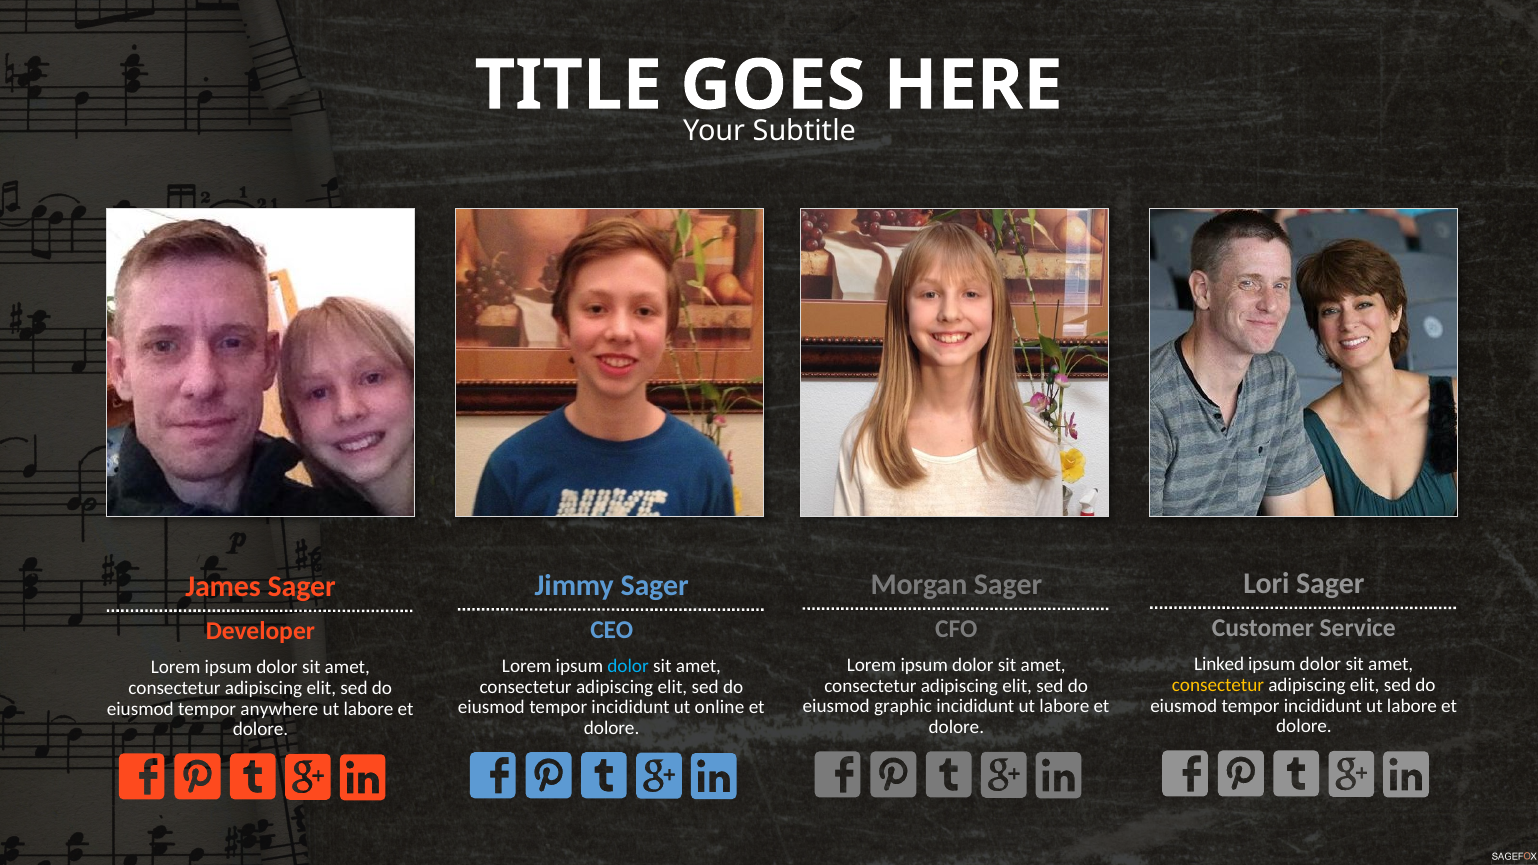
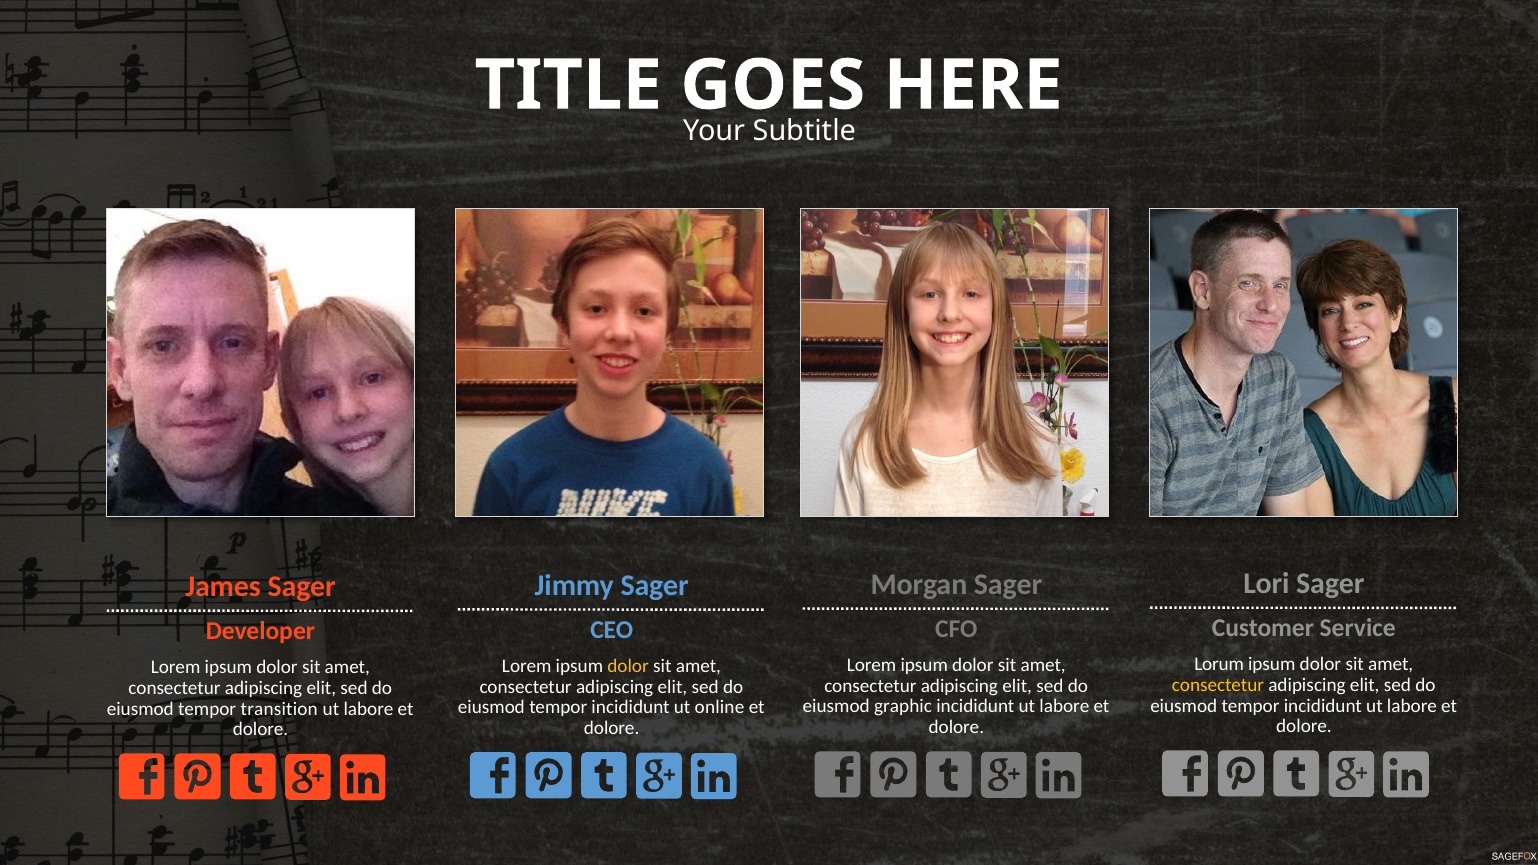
Linked: Linked -> Lorum
dolor at (628, 666) colour: light blue -> yellow
anywhere: anywhere -> transition
